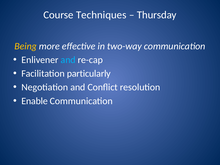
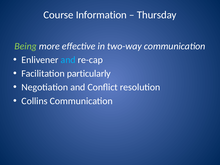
Techniques: Techniques -> Information
Being colour: yellow -> light green
Enable: Enable -> Collins
